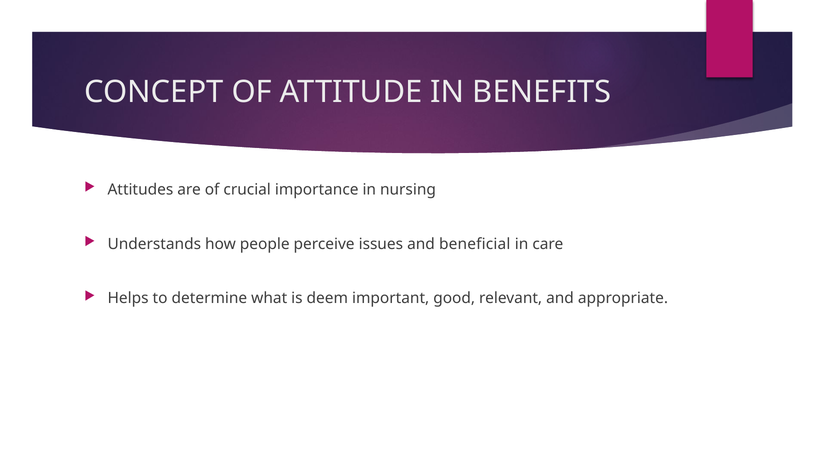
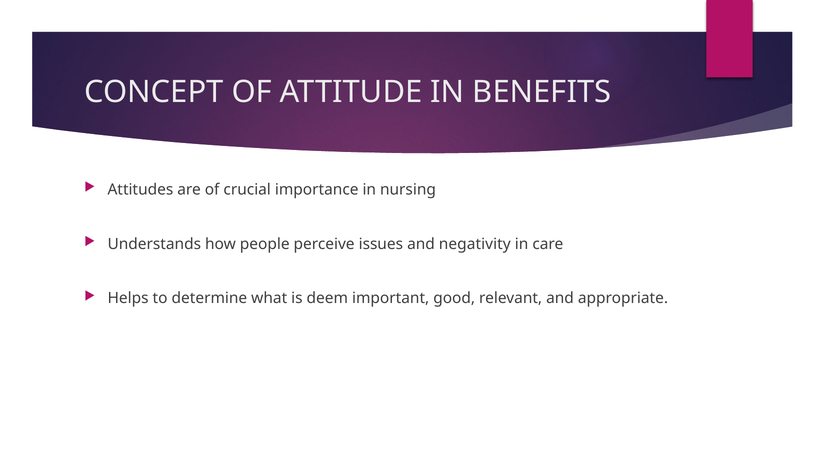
beneficial: beneficial -> negativity
